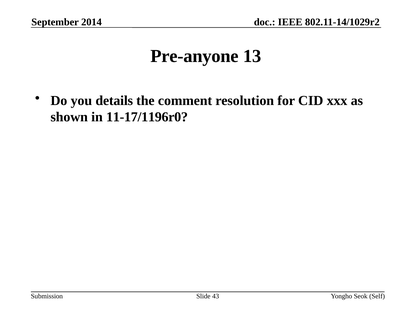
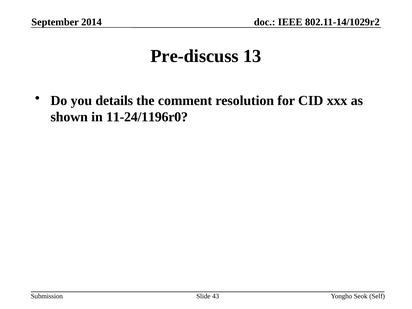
Pre-anyone: Pre-anyone -> Pre-discuss
11-17/1196r0: 11-17/1196r0 -> 11-24/1196r0
